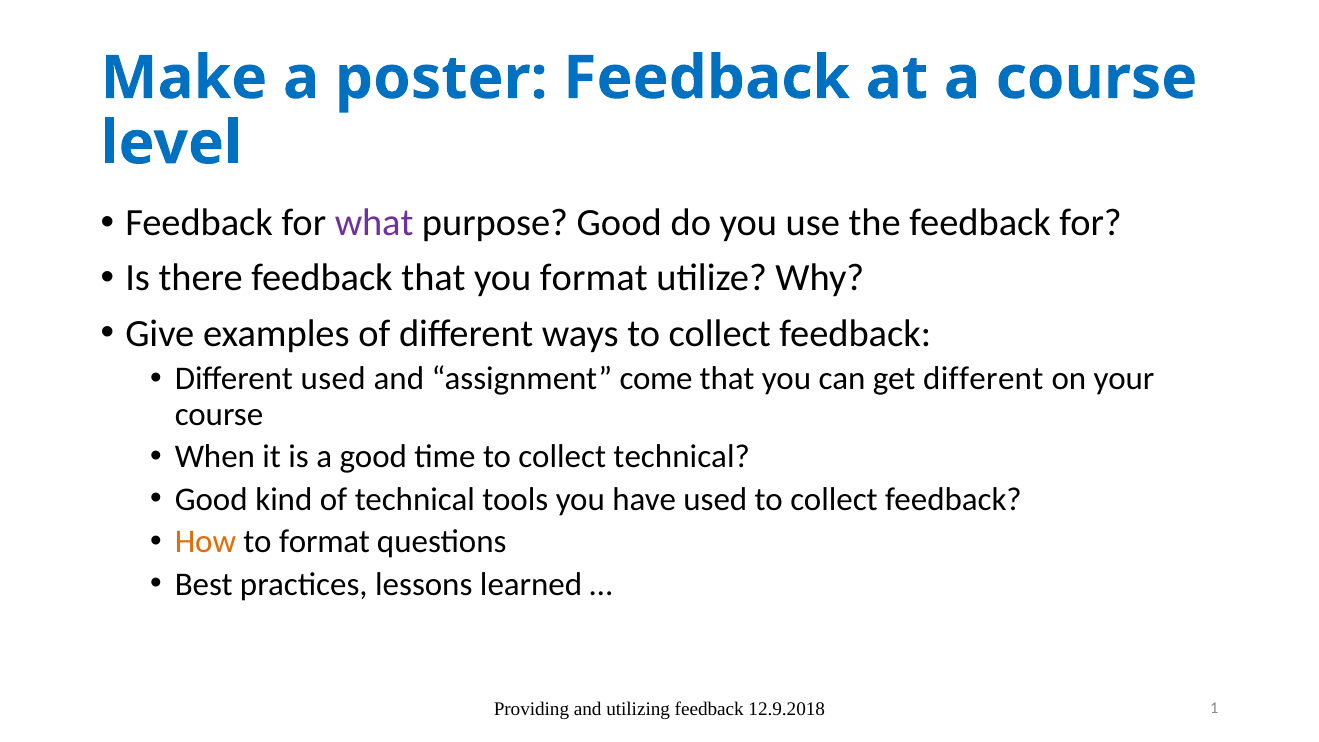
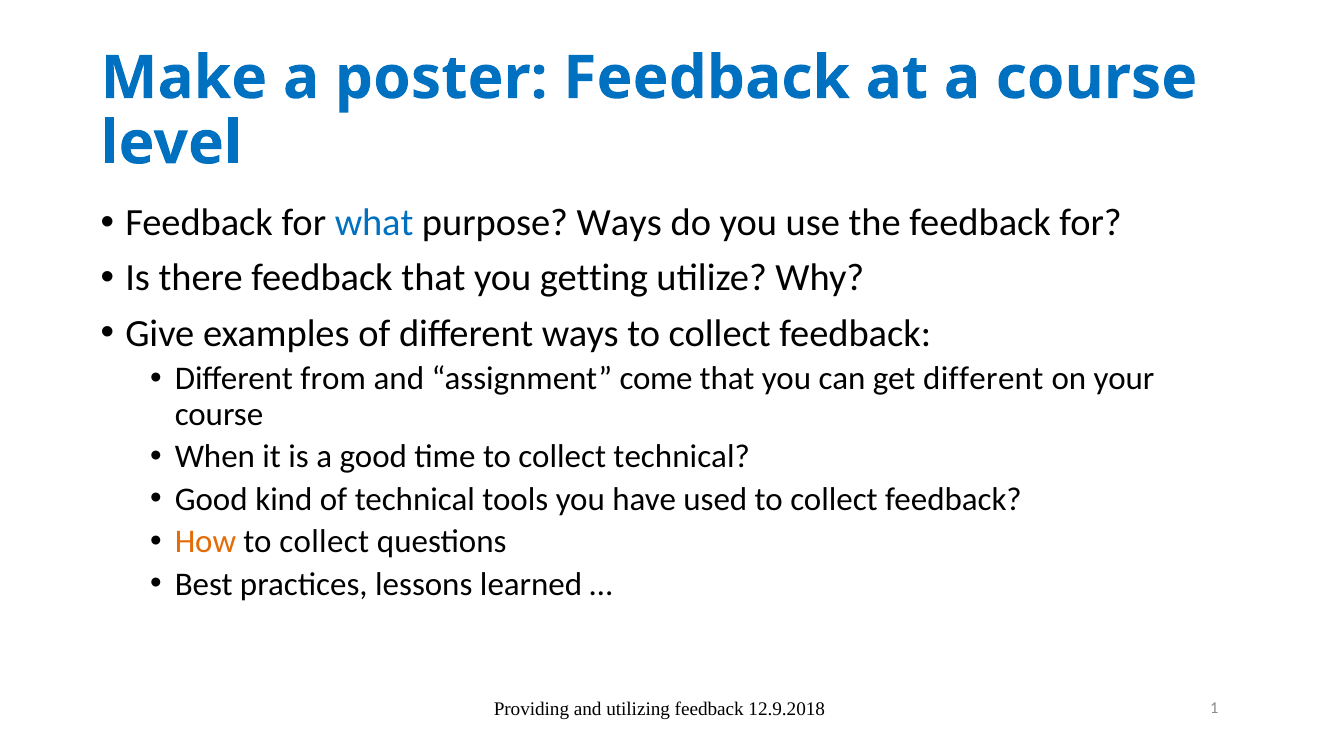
what colour: purple -> blue
purpose Good: Good -> Ways
you format: format -> getting
Different used: used -> from
format at (324, 542): format -> collect
